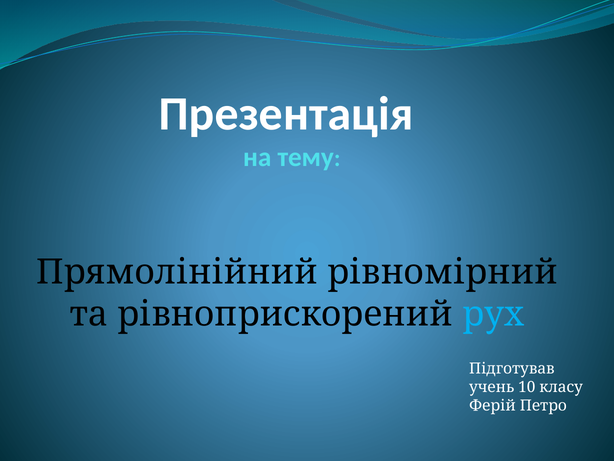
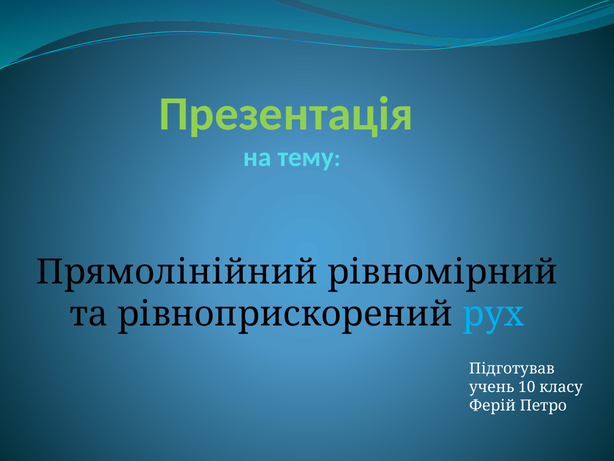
Презентація colour: white -> light green
